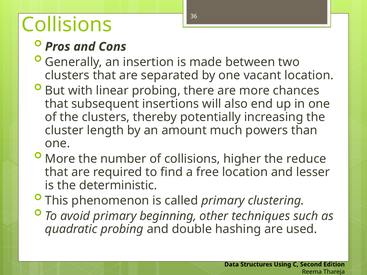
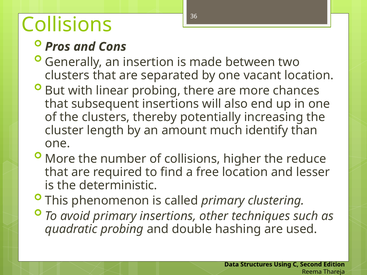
powers: powers -> identify
primary beginning: beginning -> insertions
